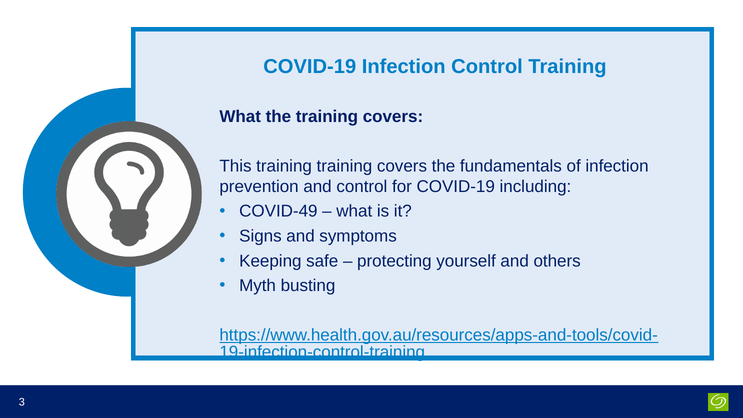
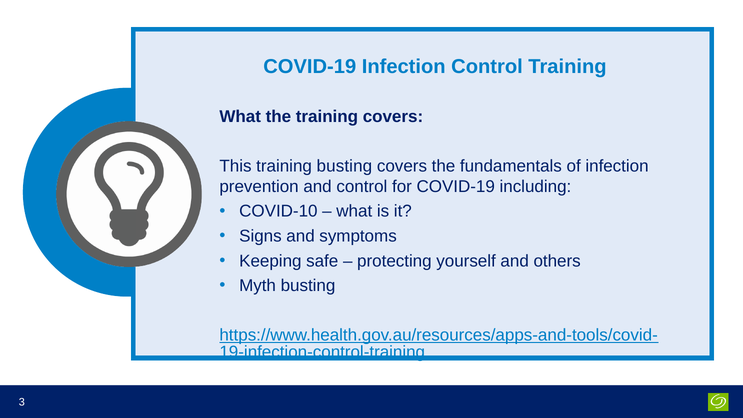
training training: training -> busting
COVID-49: COVID-49 -> COVID-10
